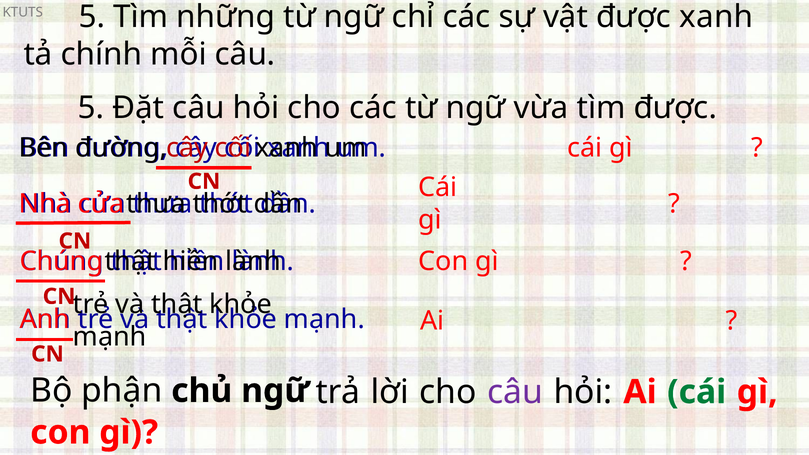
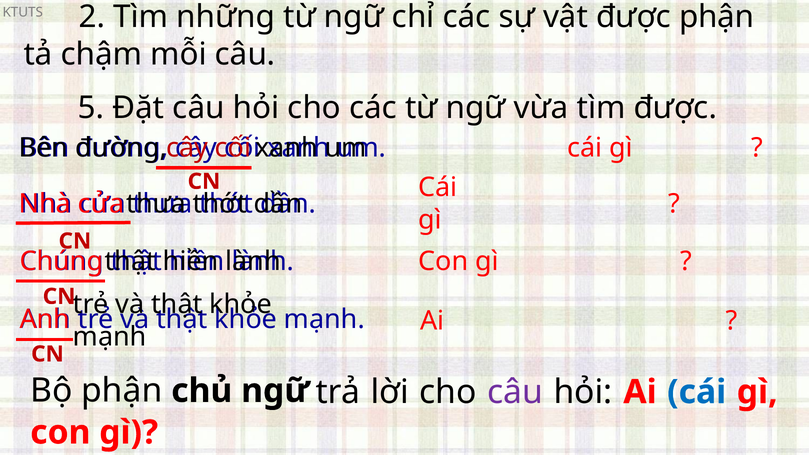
5 at (92, 17): 5 -> 2
được xanh: xanh -> phận
chính: chính -> chậm
cái at (697, 392) colour: green -> blue
